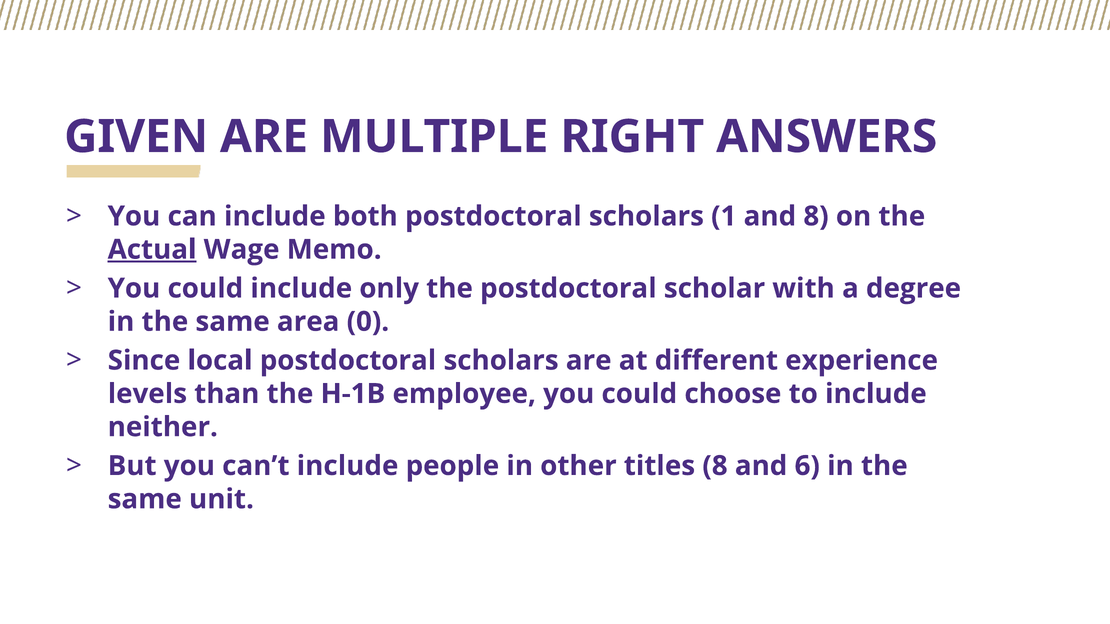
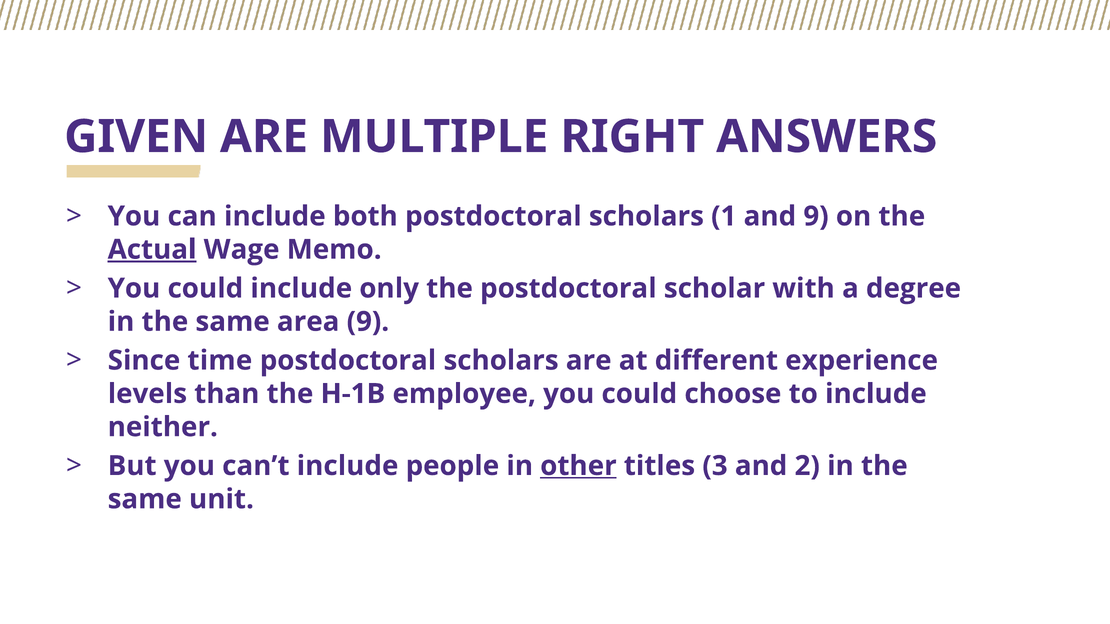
and 8: 8 -> 9
area 0: 0 -> 9
local: local -> time
other underline: none -> present
titles 8: 8 -> 3
6: 6 -> 2
